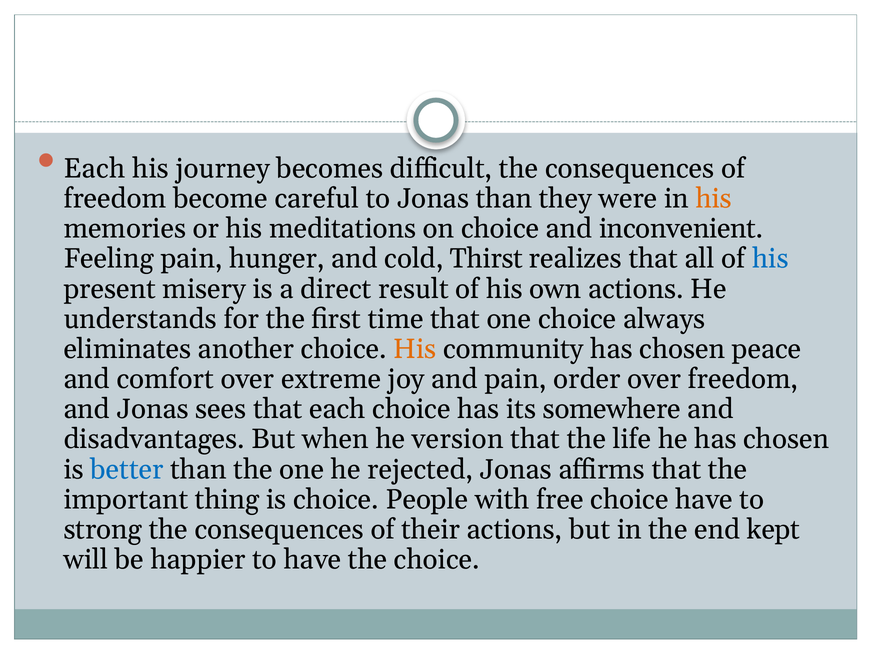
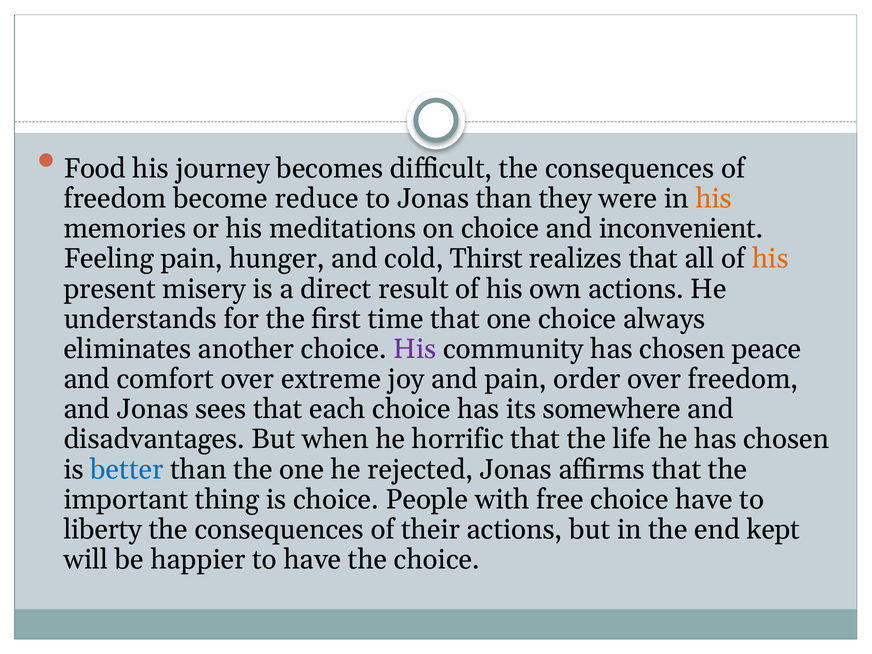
Each at (94, 169): Each -> Food
careful: careful -> reduce
his at (770, 259) colour: blue -> orange
His at (415, 349) colour: orange -> purple
version: version -> horrific
strong: strong -> liberty
